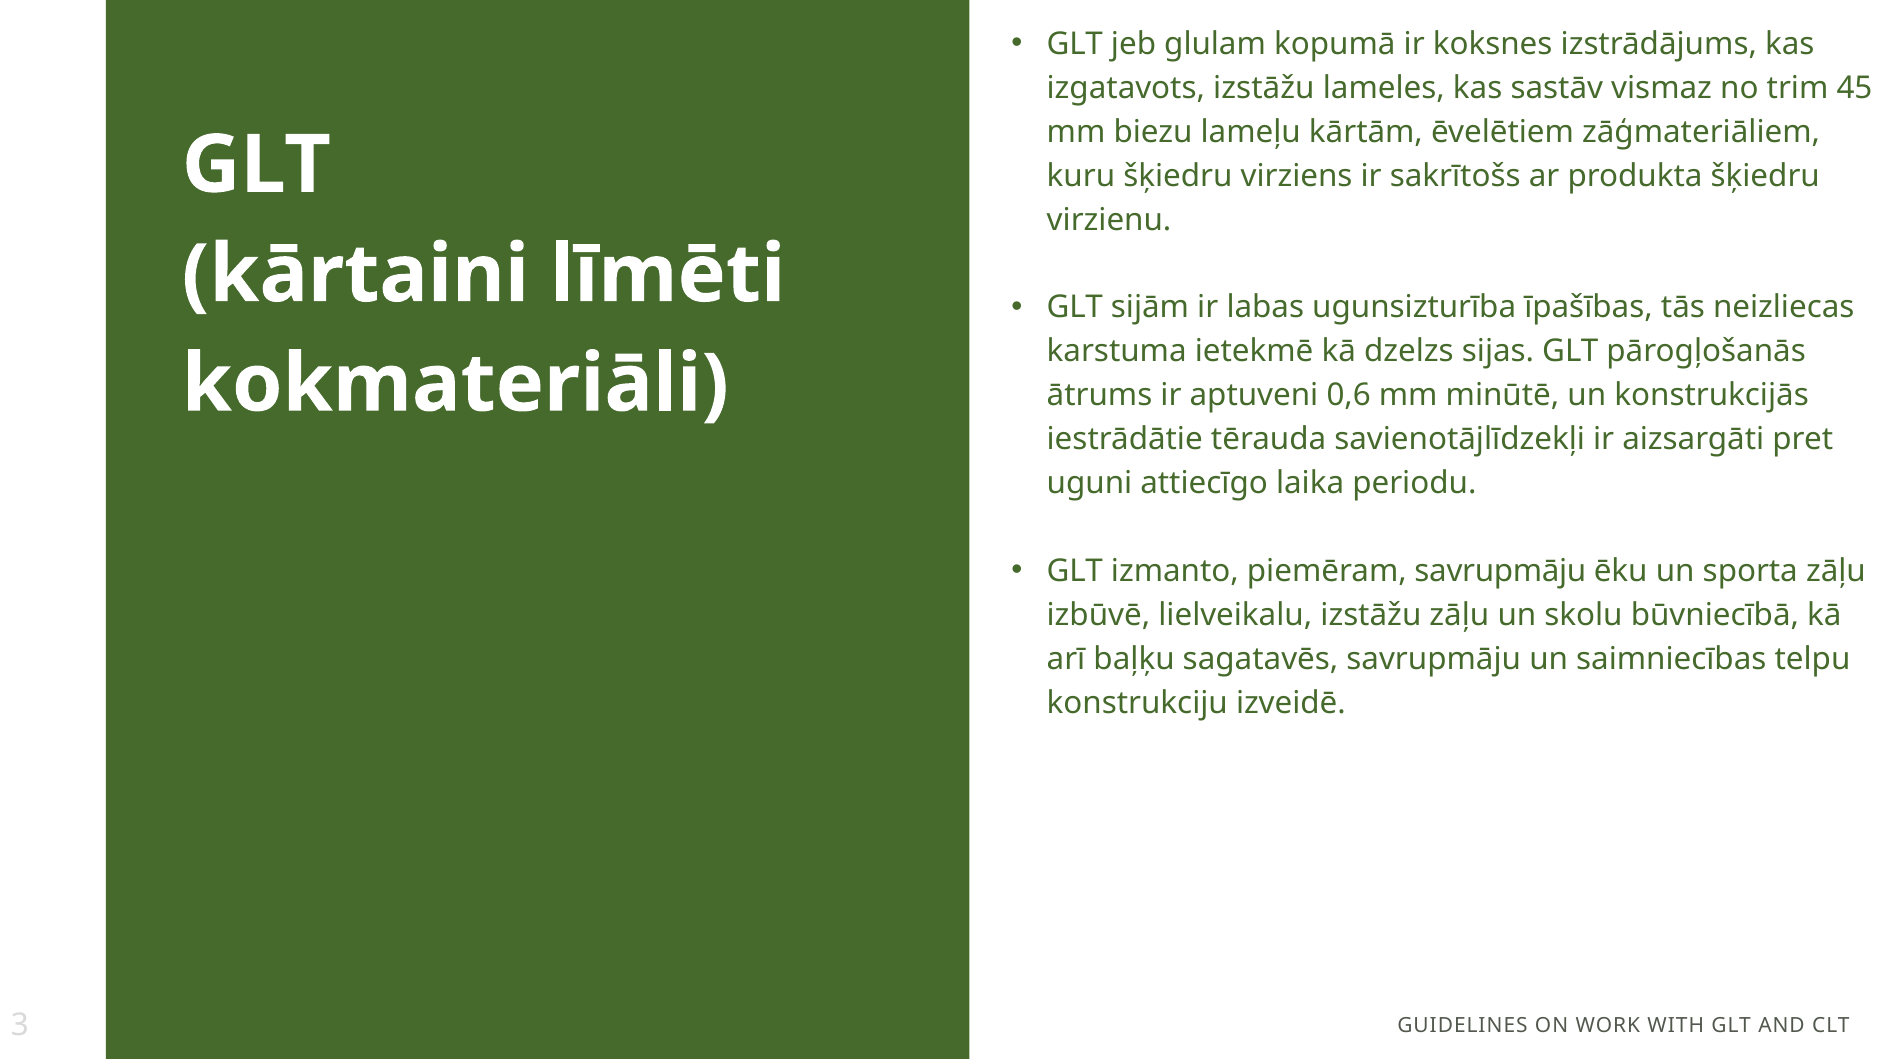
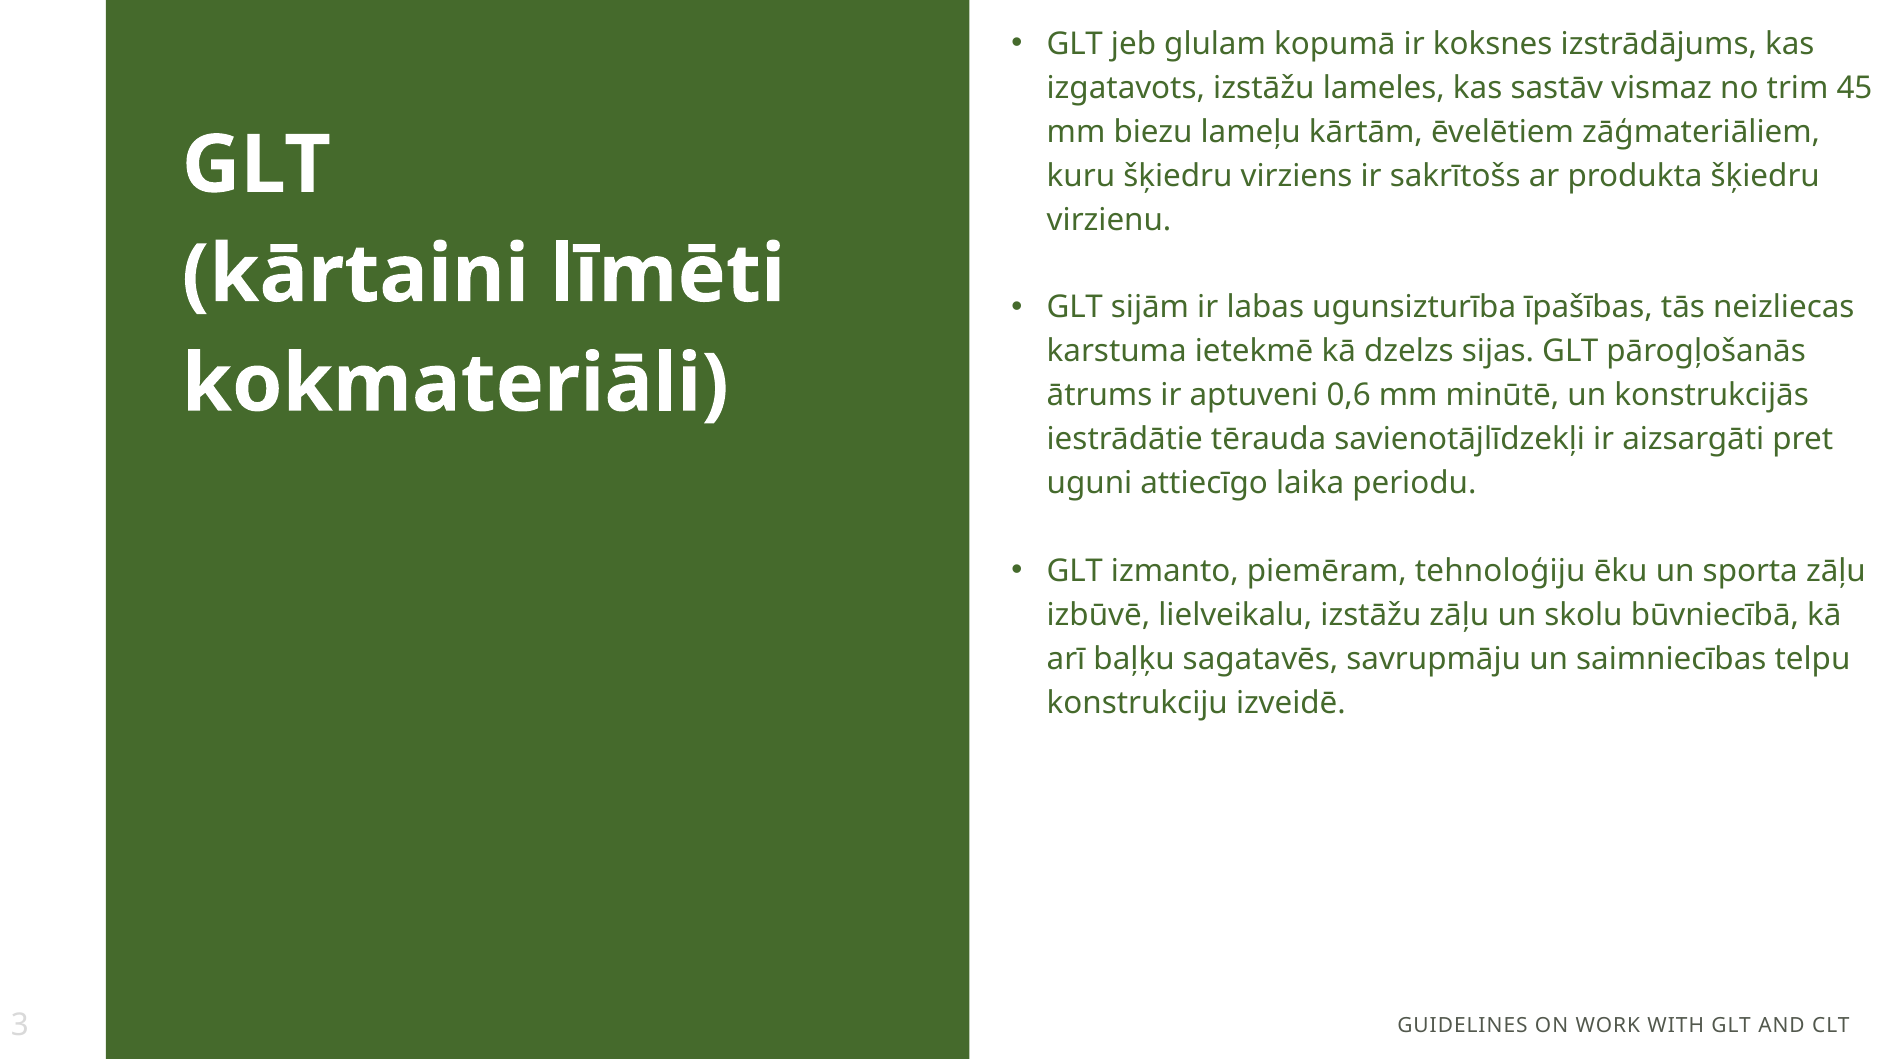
piemēram savrupmāju: savrupmāju -> tehnoloģiju
